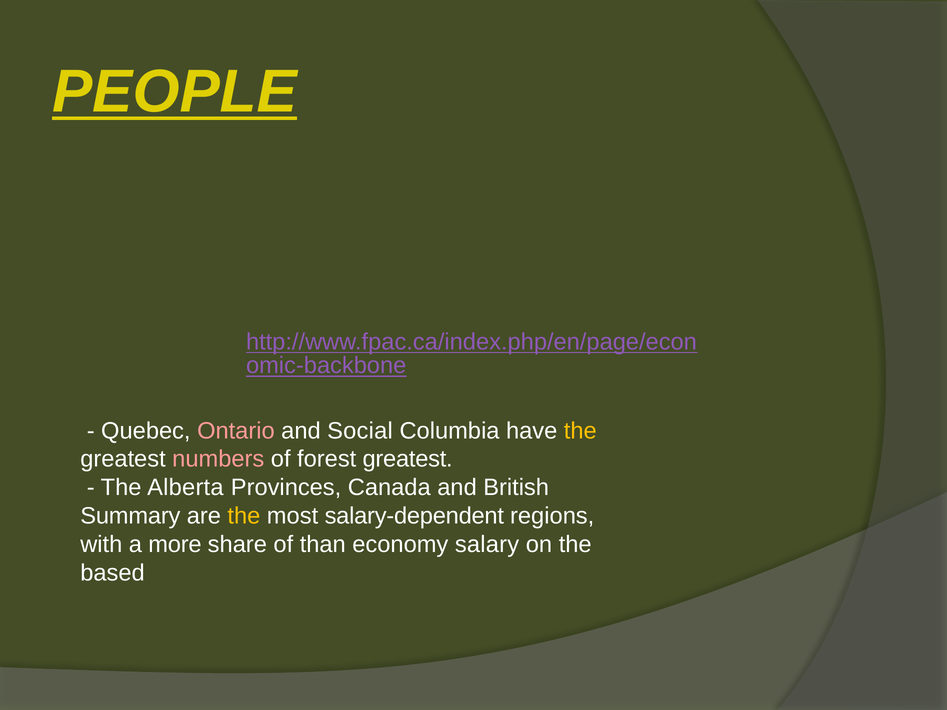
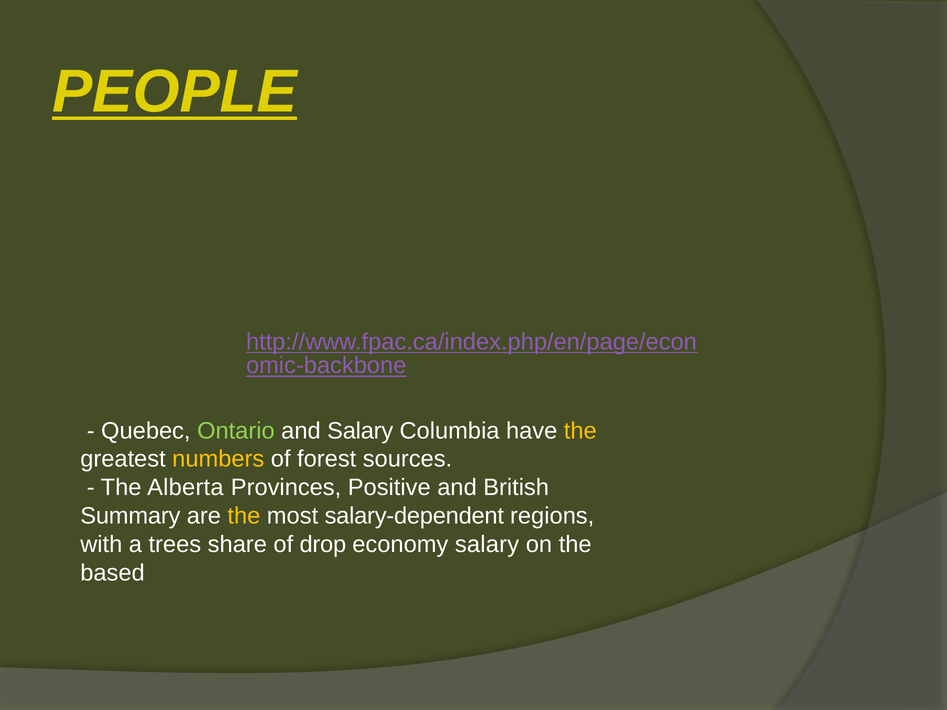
Ontario colour: pink -> light green
and Social: Social -> Salary
numbers colour: pink -> yellow
forest greatest: greatest -> sources
Canada: Canada -> Positive
more: more -> trees
than: than -> drop
